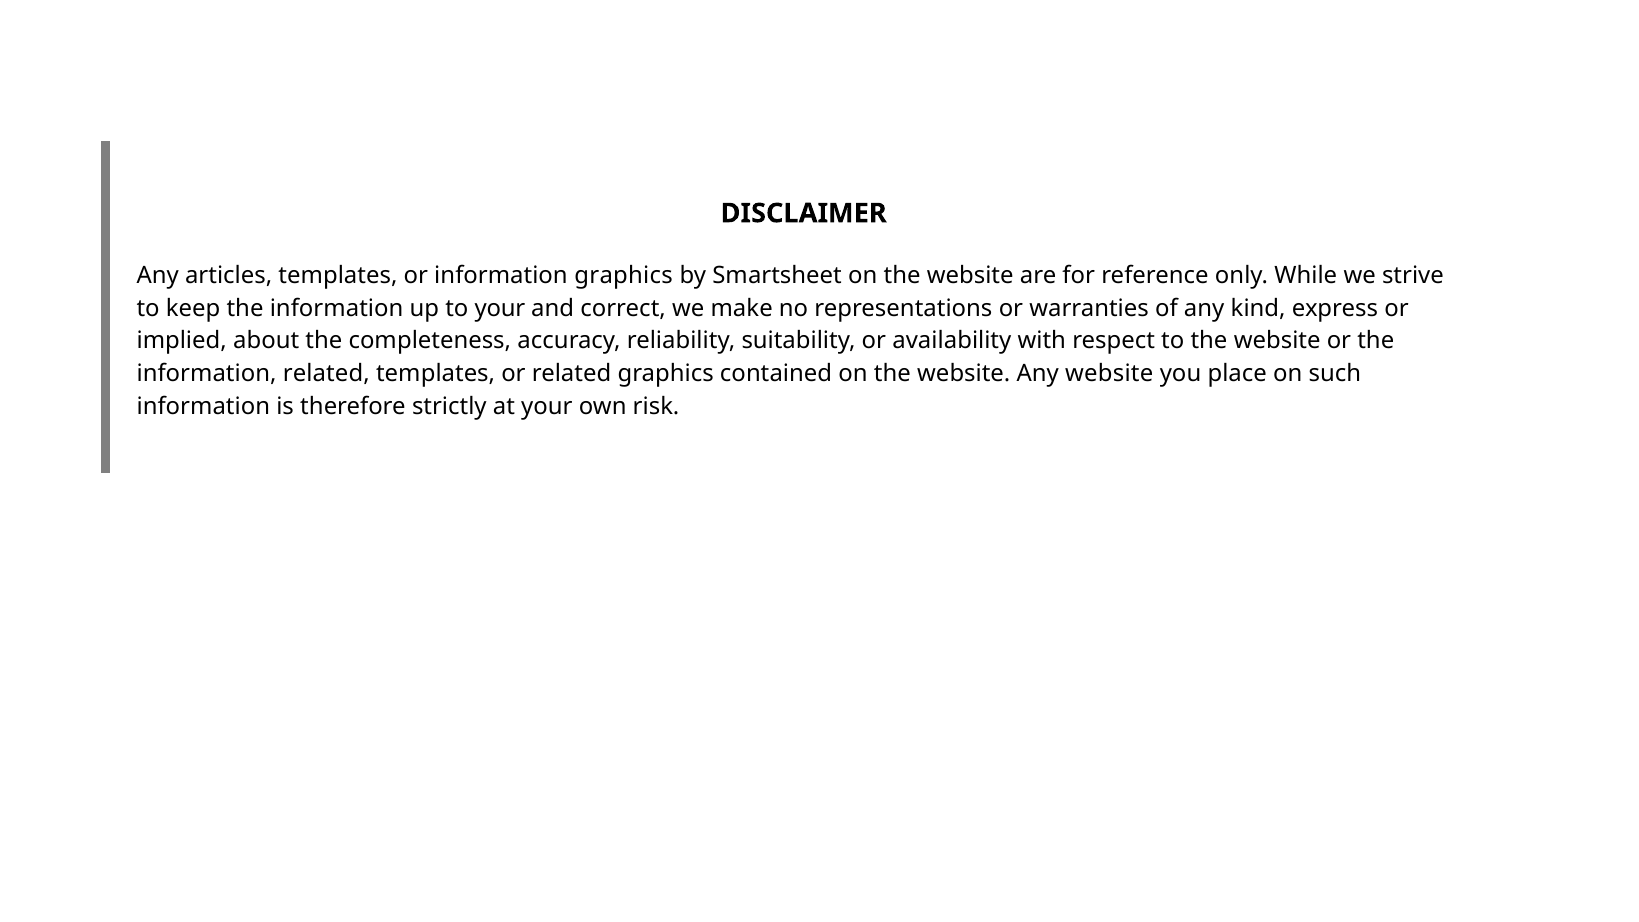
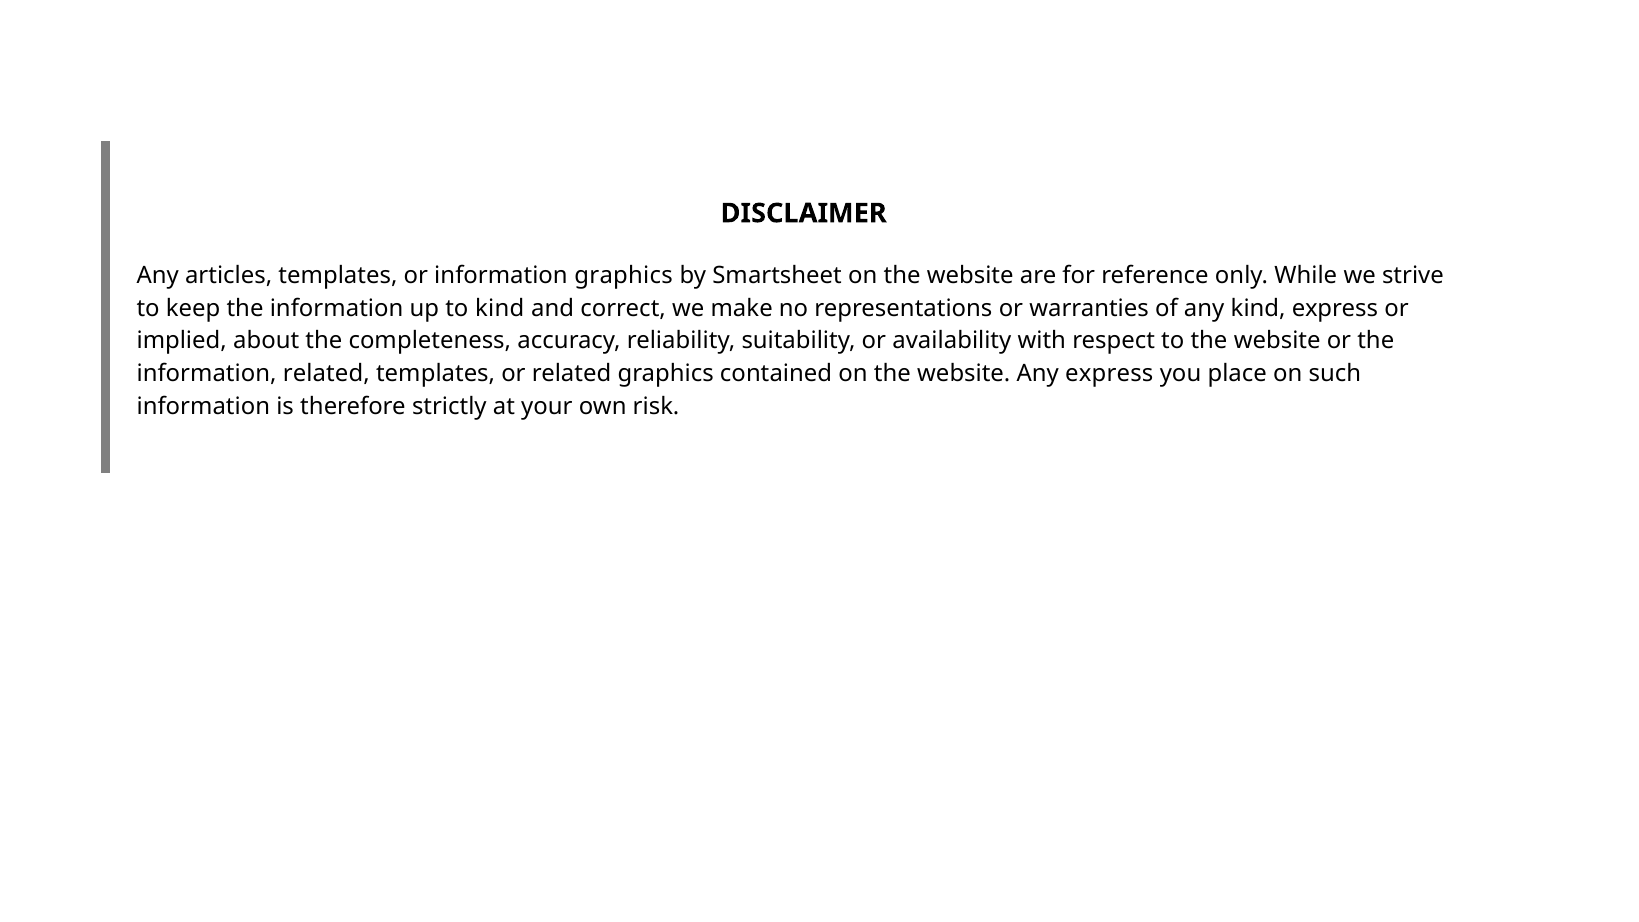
to your: your -> kind
Any website: website -> express
